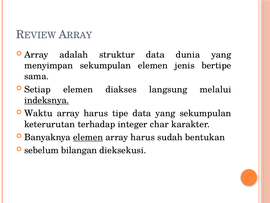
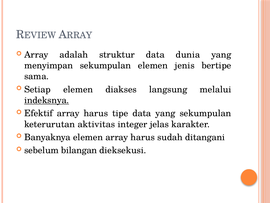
Waktu: Waktu -> Efektif
terhadap: terhadap -> aktivitas
char: char -> jelas
elemen at (88, 137) underline: present -> none
bentukan: bentukan -> ditangani
